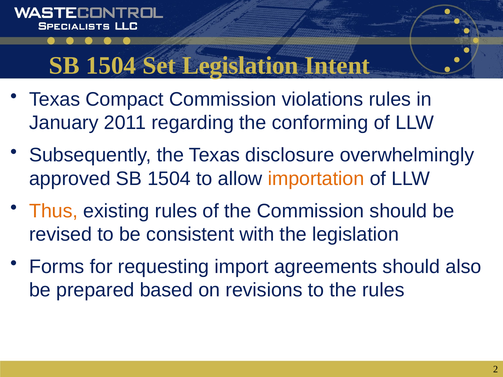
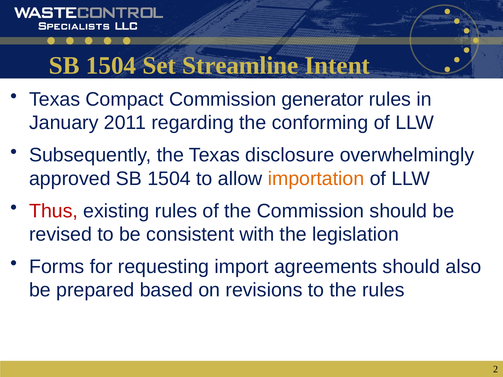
Set Legislation: Legislation -> Streamline
violations: violations -> generator
Thus colour: orange -> red
